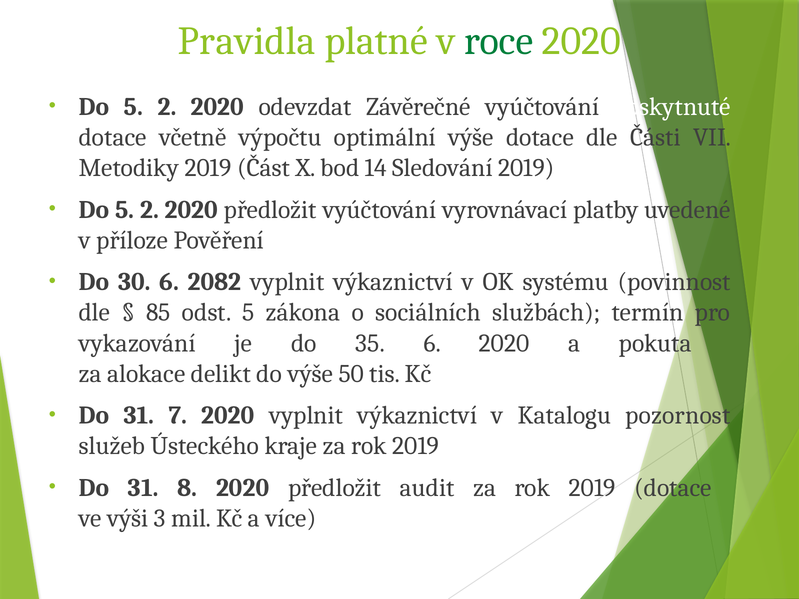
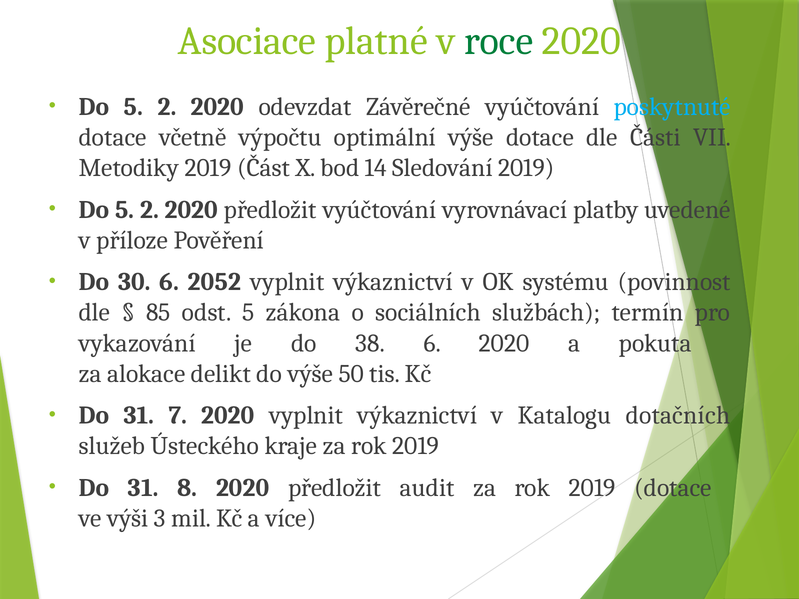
Pravidla: Pravidla -> Asociace
poskytnuté colour: white -> light blue
2082: 2082 -> 2052
35: 35 -> 38
pozornost: pozornost -> dotačních
